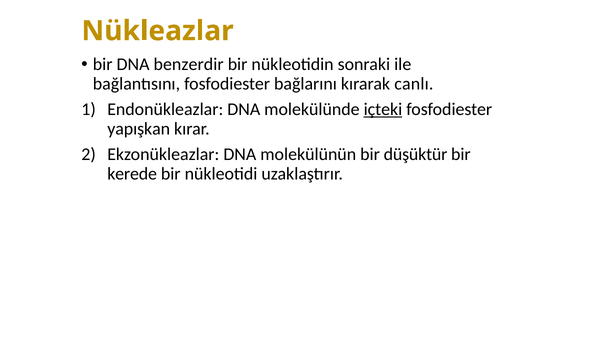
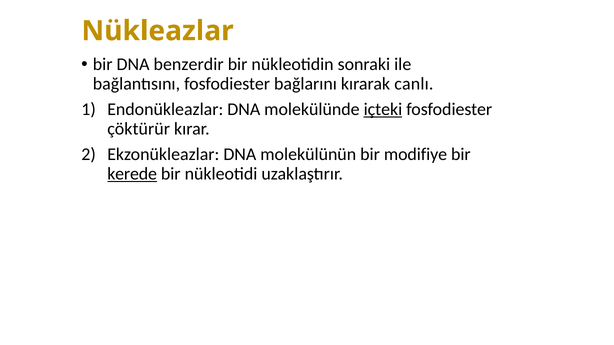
yapışkan: yapışkan -> çöktürür
düşüktür: düşüktür -> modifiye
kerede underline: none -> present
